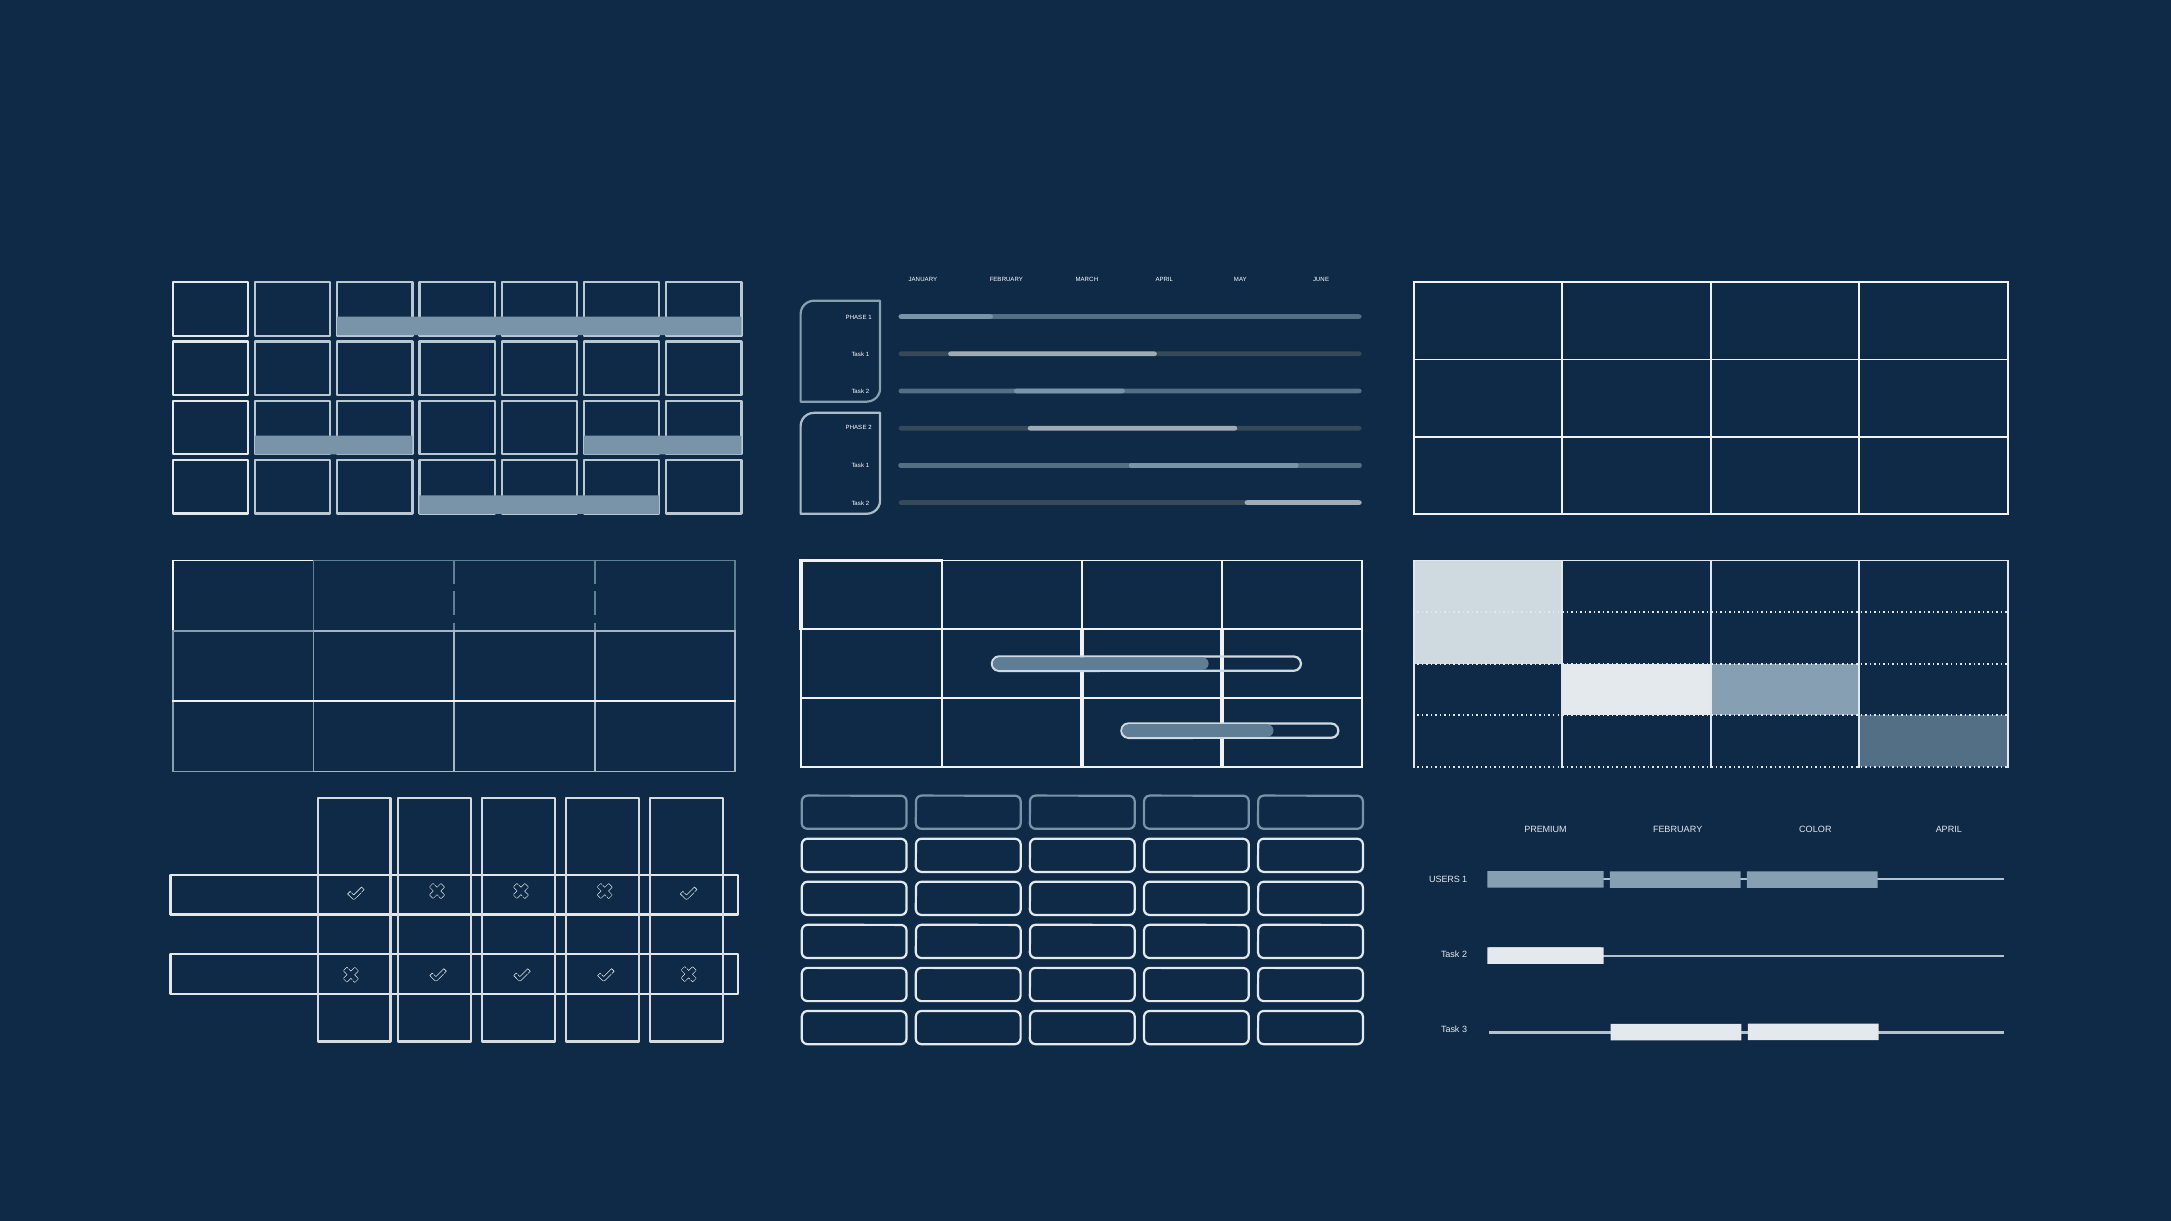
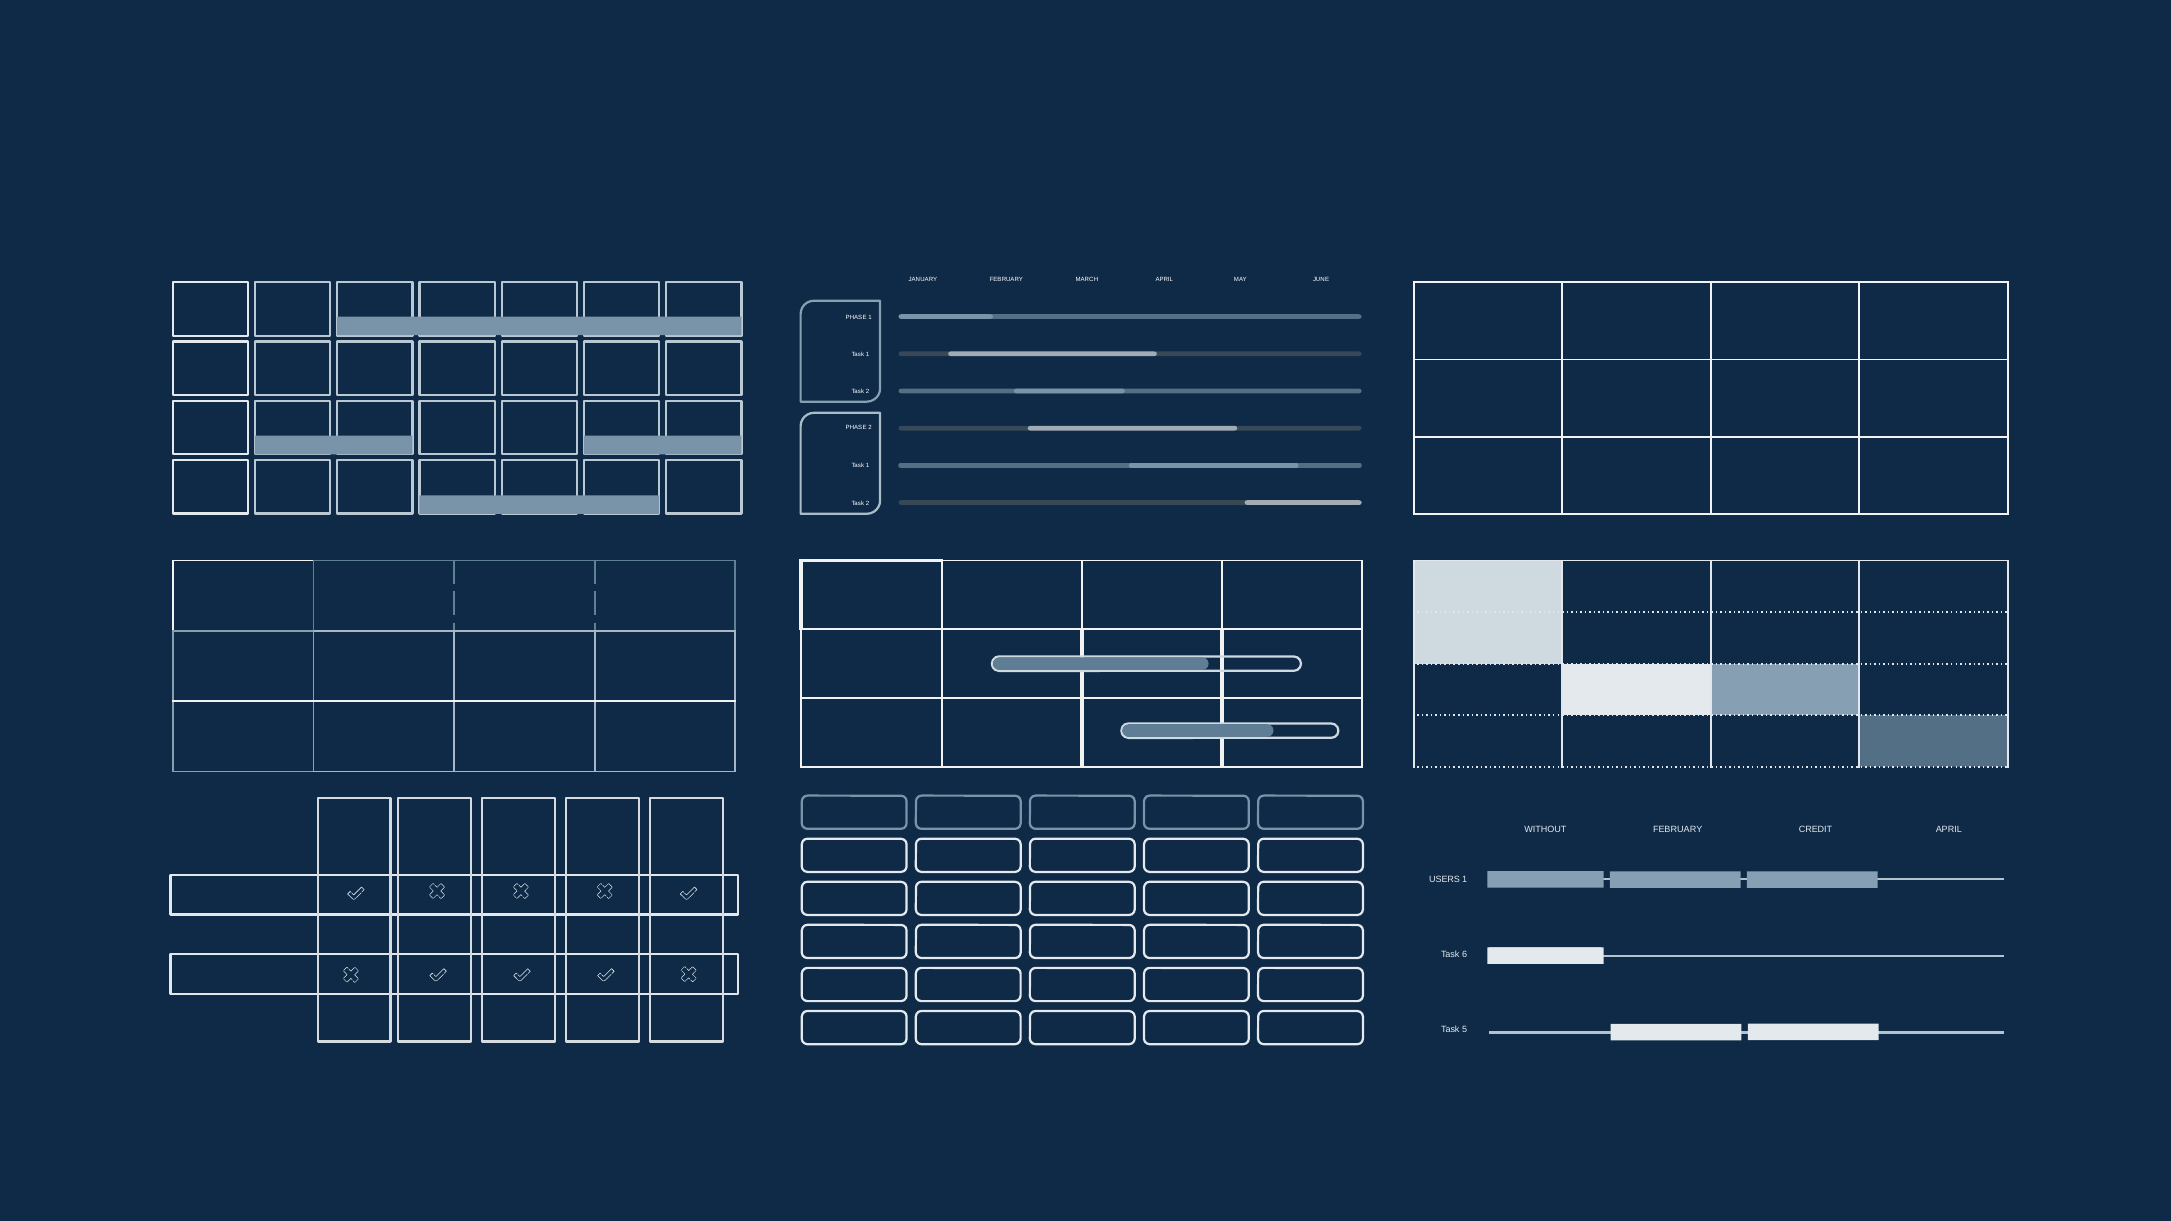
PREMIUM: PREMIUM -> WITHOUT
COLOR: COLOR -> CREDIT
2 at (1465, 955): 2 -> 6
3: 3 -> 5
